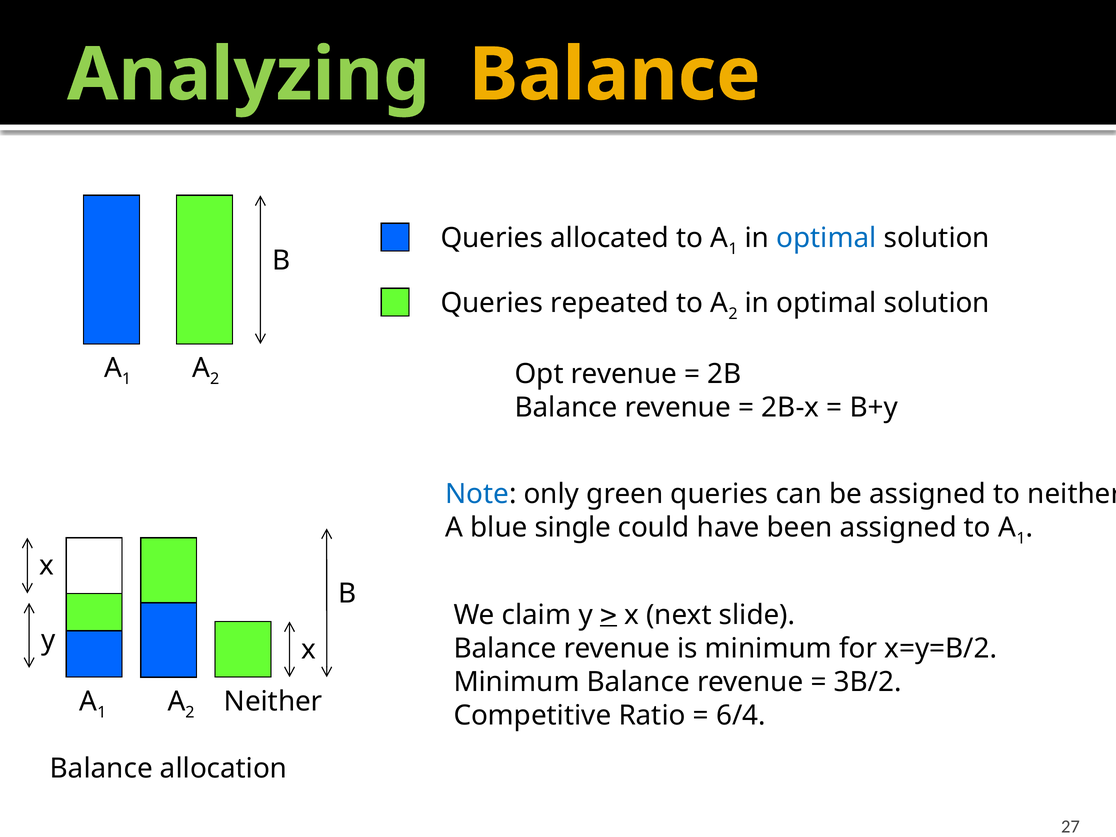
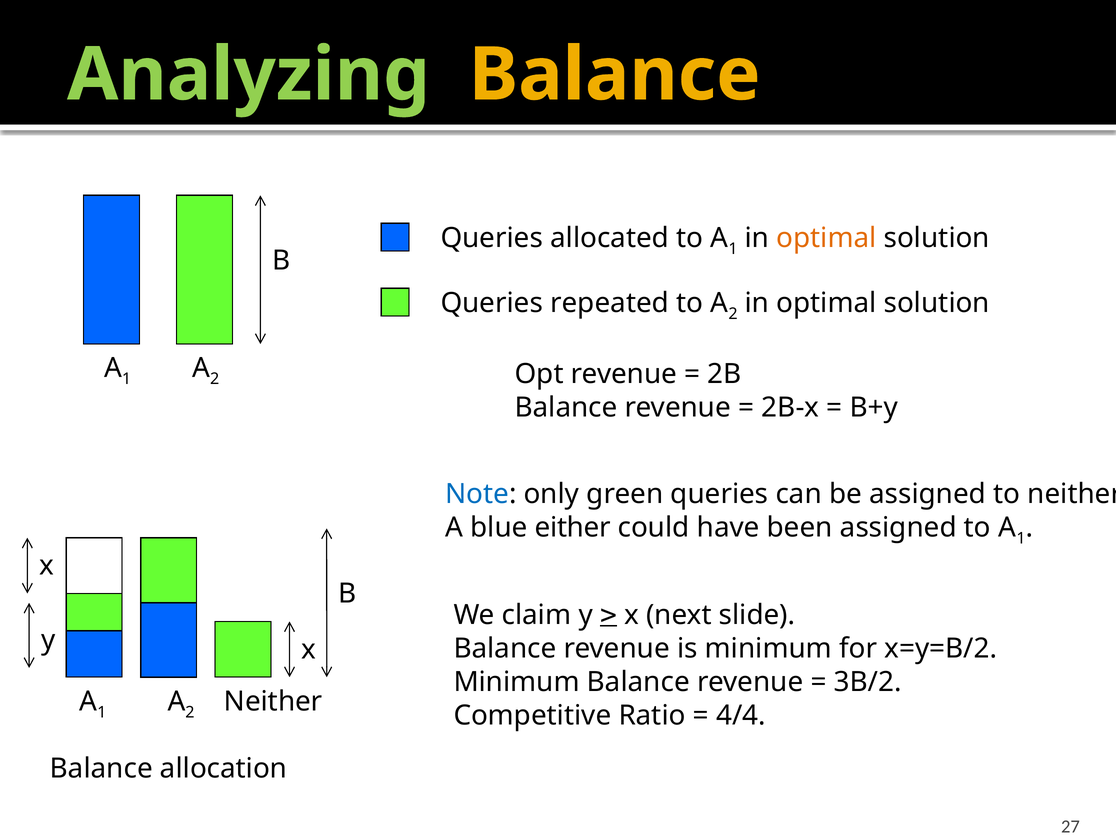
optimal at (826, 238) colour: blue -> orange
single: single -> either
6/4: 6/4 -> 4/4
